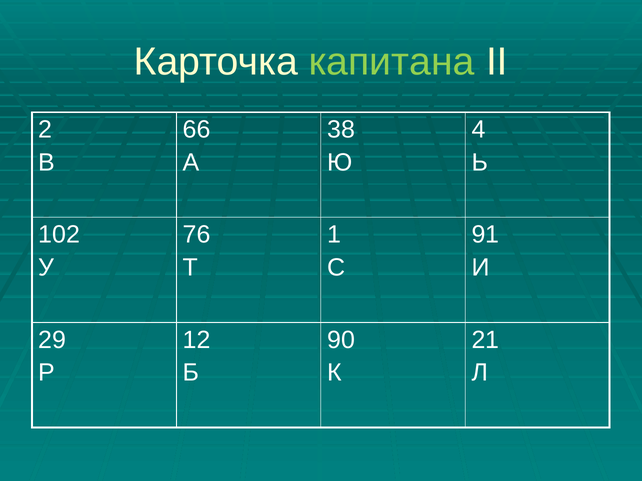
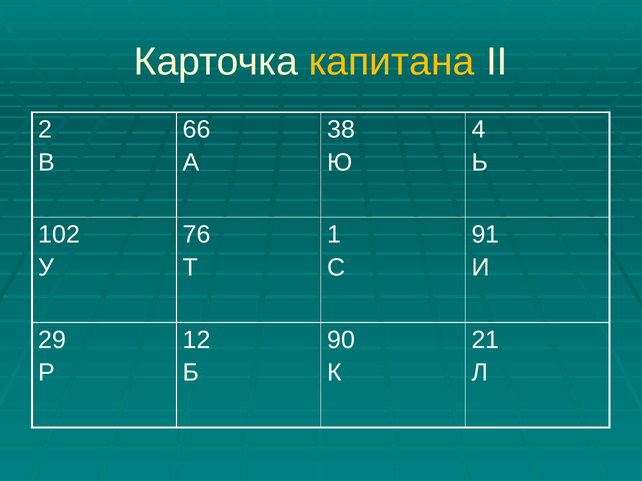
капитана colour: light green -> yellow
